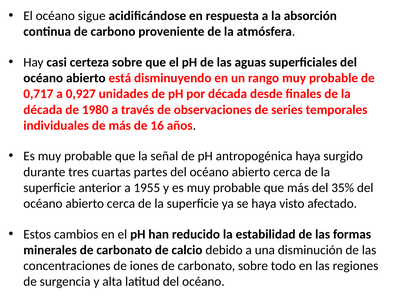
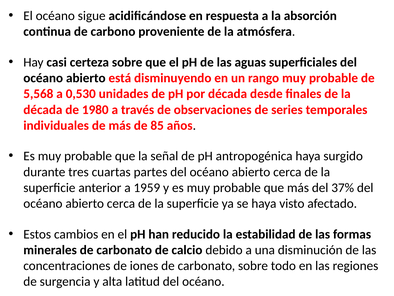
0,717: 0,717 -> 5,568
0,927: 0,927 -> 0,530
16: 16 -> 85
1955: 1955 -> 1959
35%: 35% -> 37%
